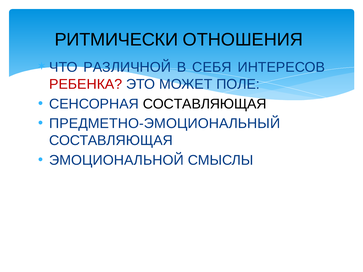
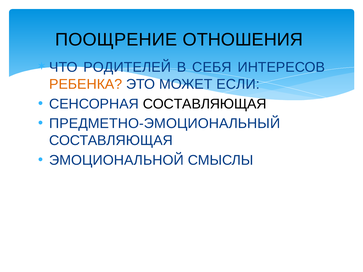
РИТМИЧЕСКИ: РИТМИЧЕСКИ -> ПООЩРЕНИЕ
РАЗЛИЧНОЙ: РАЗЛИЧНОЙ -> РОДИТЕЛЕЙ
РЕБЕНКА colour: red -> orange
ПОЛЕ: ПОЛЕ -> ЕСЛИ
